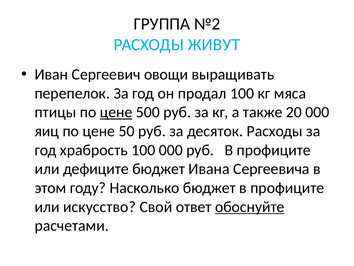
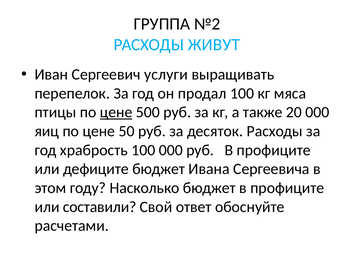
овощи: овощи -> услуги
искусство: искусство -> составили
обоснуйте underline: present -> none
